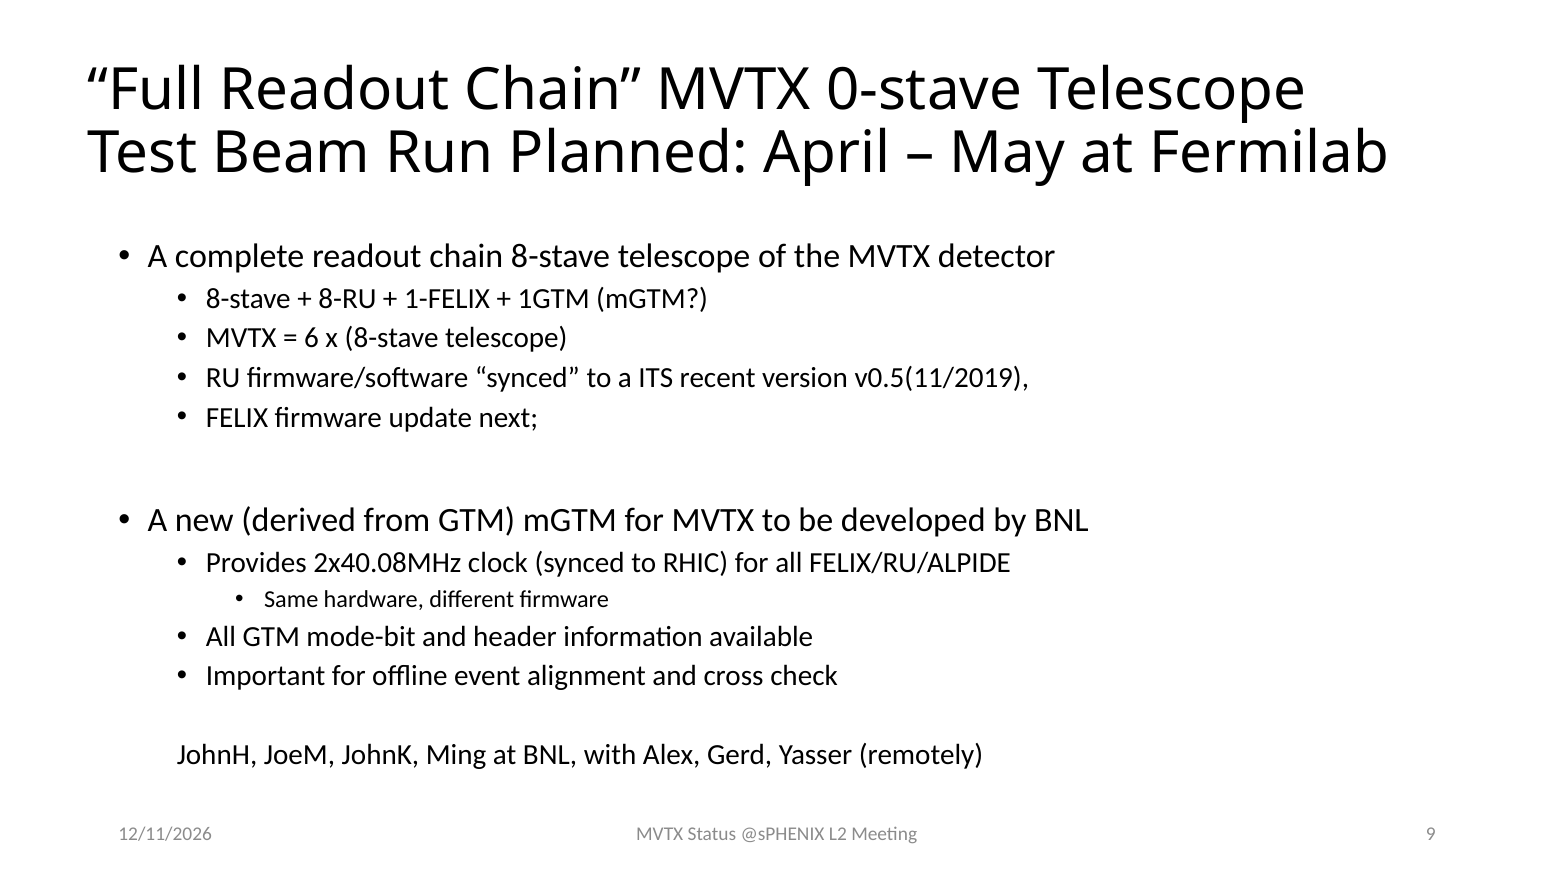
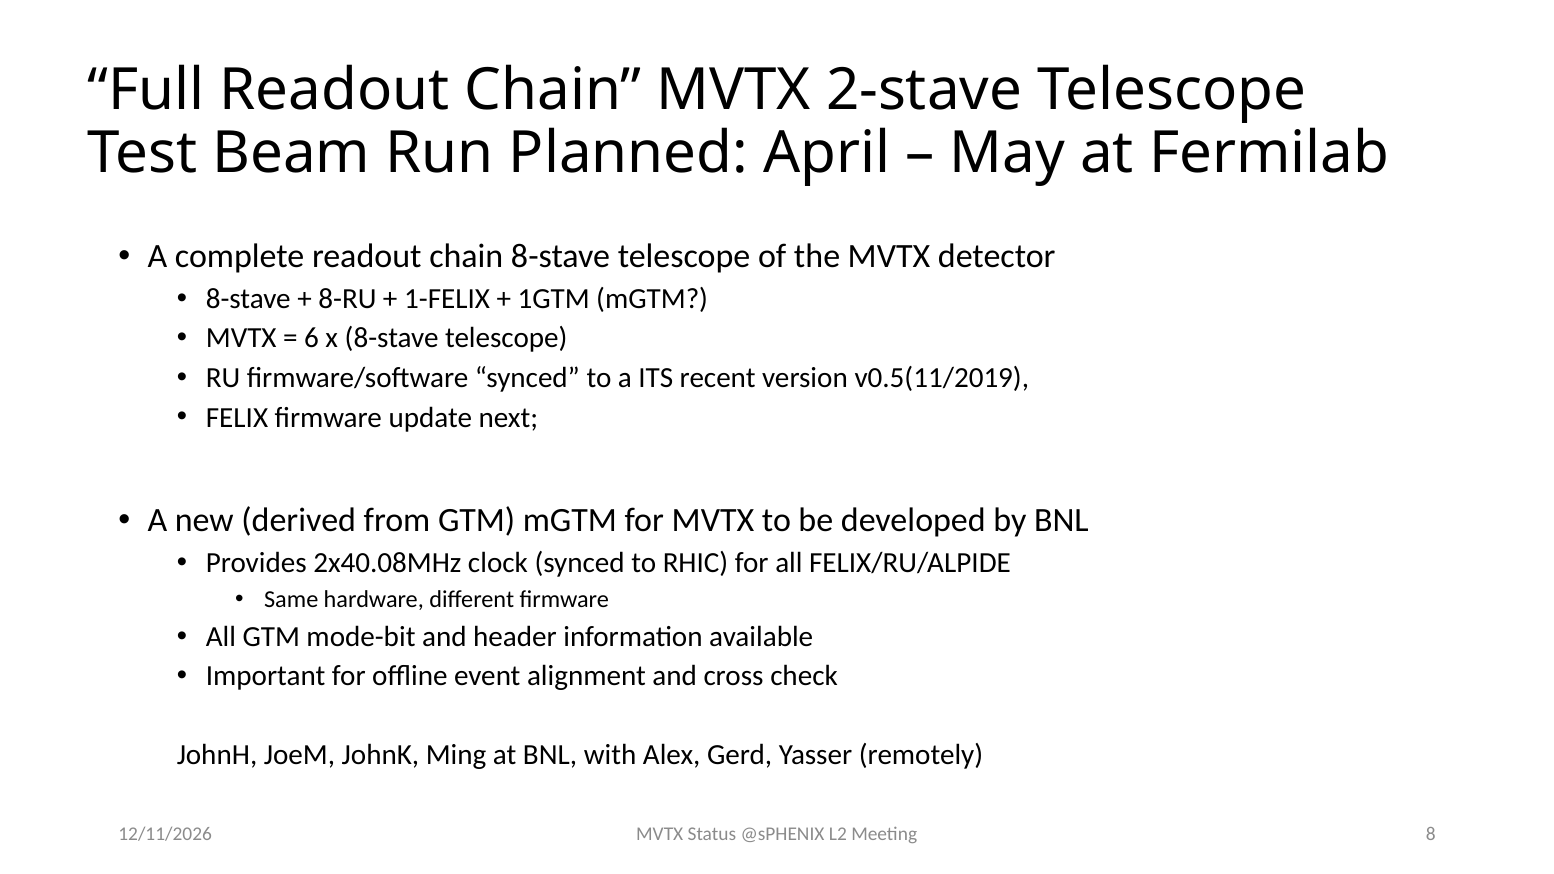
0-stave: 0-stave -> 2-stave
9: 9 -> 8
